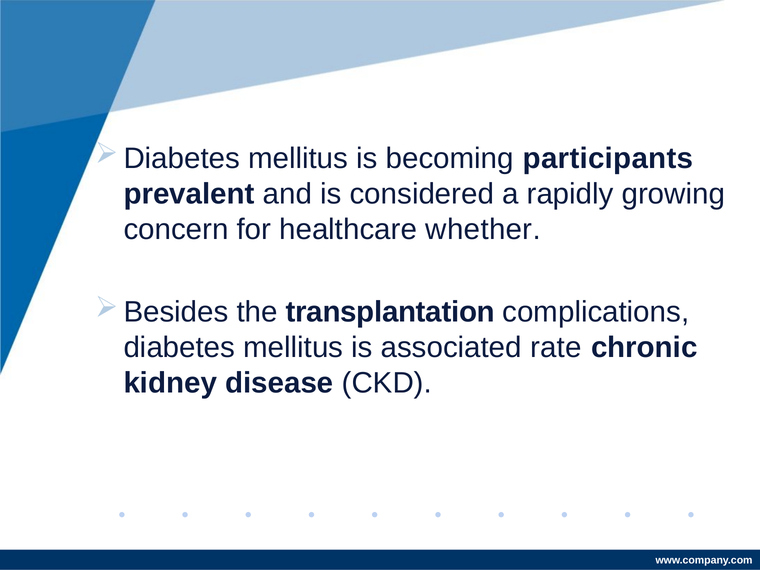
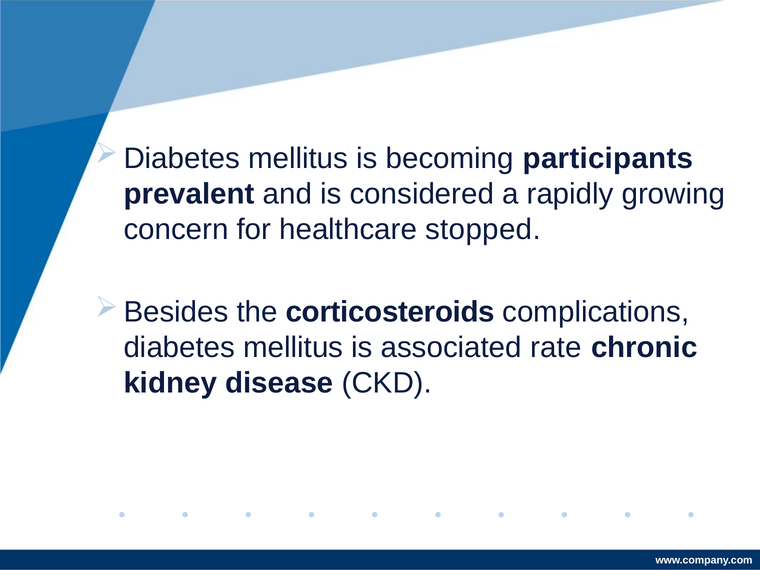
whether: whether -> stopped
transplantation: transplantation -> corticosteroids
